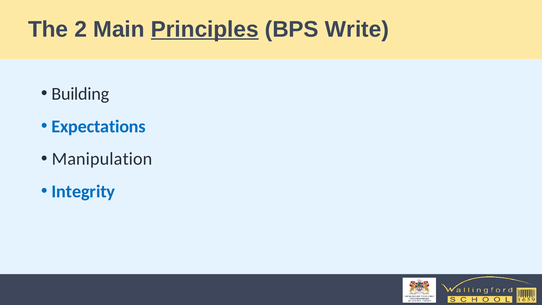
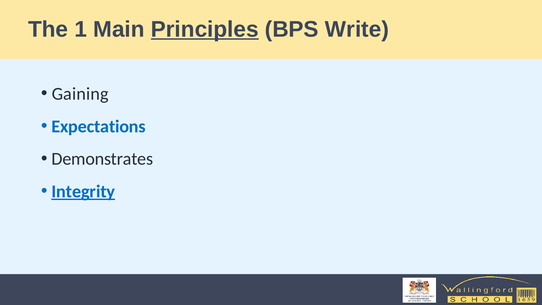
2: 2 -> 1
Building: Building -> Gaining
Manipulation: Manipulation -> Demonstrates
Integrity underline: none -> present
